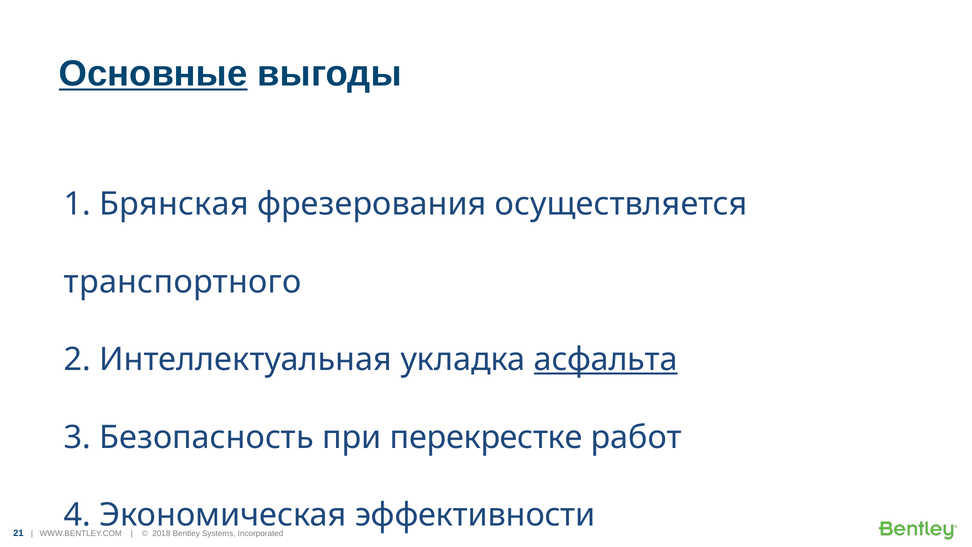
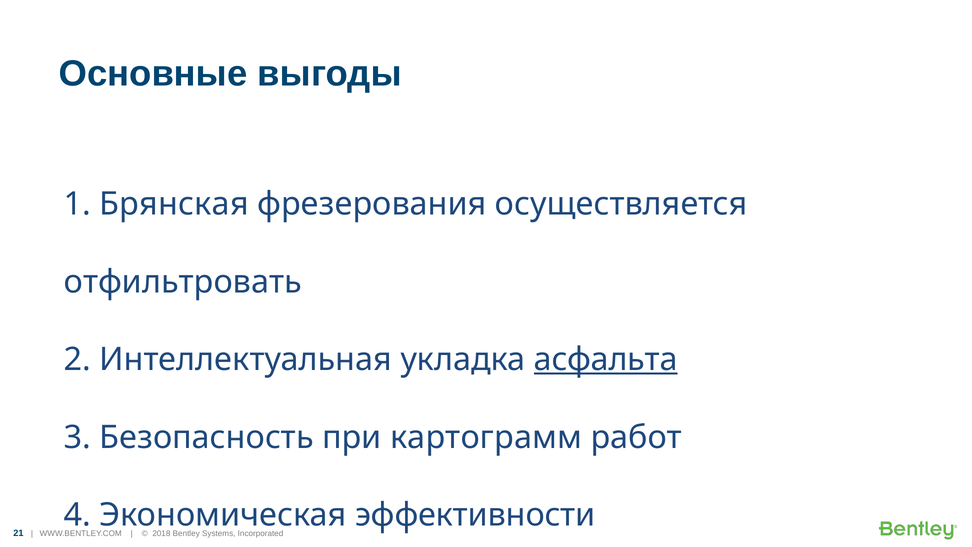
Основные underline: present -> none
транспортного: транспортного -> отфильтровать
перекрестке: перекрестке -> картограмм
